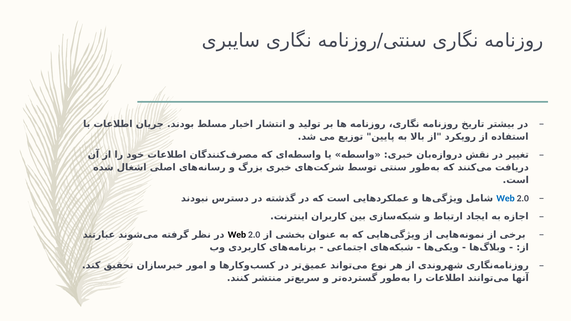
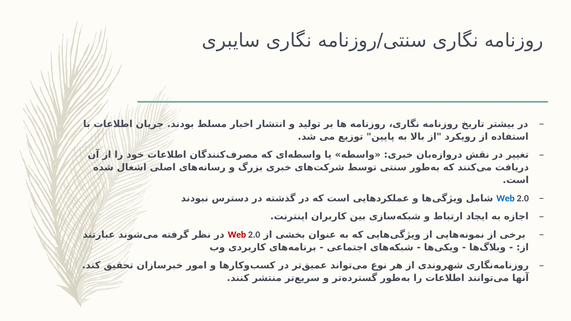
Web at (237, 235) colour: black -> red
